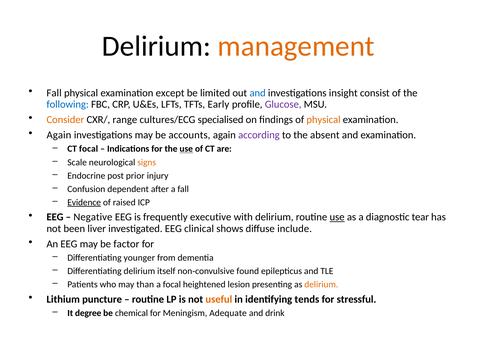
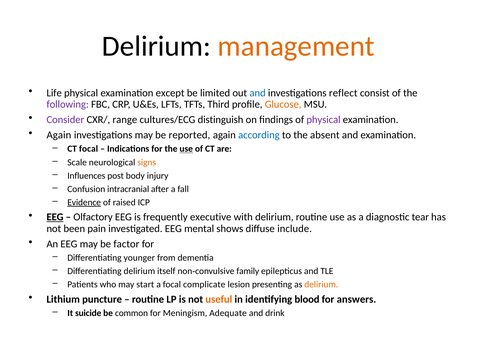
Fall at (54, 93): Fall -> Life
insight: insight -> reflect
following colour: blue -> purple
Early: Early -> Third
Glucose colour: purple -> orange
Consider colour: orange -> purple
specialised: specialised -> distinguish
physical at (324, 120) colour: orange -> purple
accounts: accounts -> reported
according colour: purple -> blue
Endocrine: Endocrine -> Influences
prior: prior -> body
dependent: dependent -> intracranial
EEG at (55, 217) underline: none -> present
Negative: Negative -> Olfactory
use at (337, 217) underline: present -> none
liver: liver -> pain
clinical: clinical -> mental
found: found -> family
than: than -> start
heightened: heightened -> complicate
tends: tends -> blood
stressful: stressful -> answers
degree: degree -> suicide
chemical: chemical -> common
